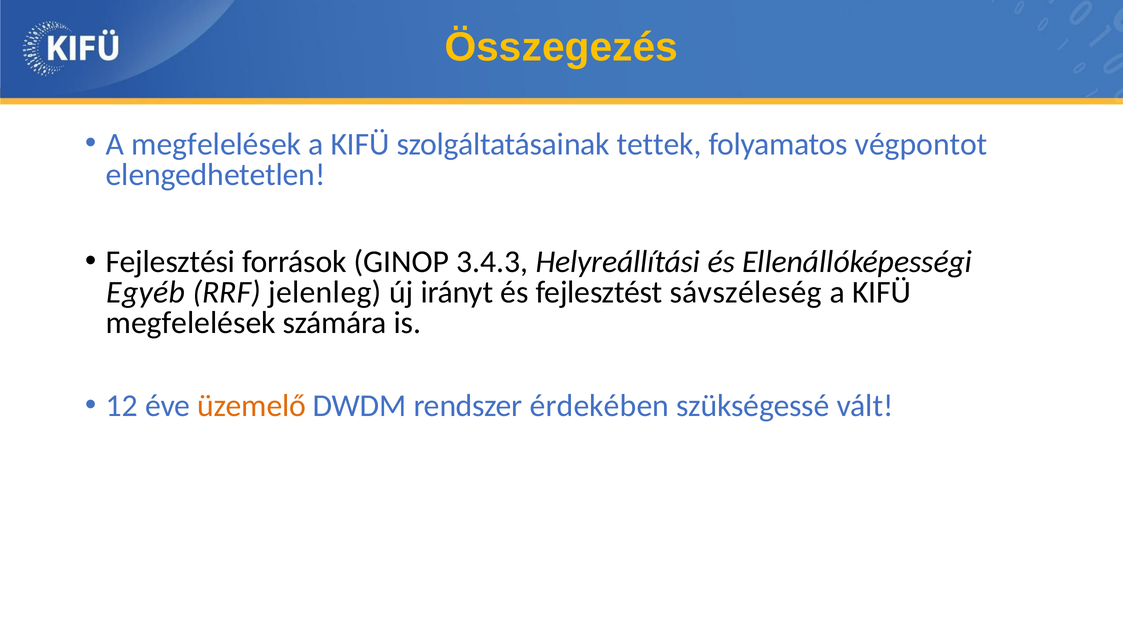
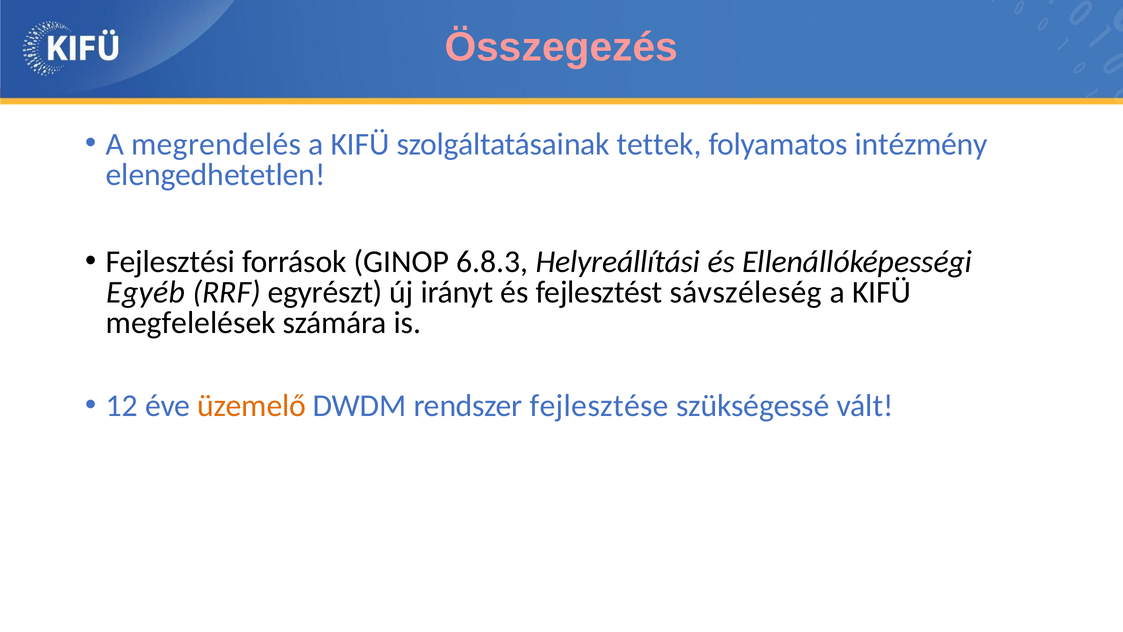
Összegezés colour: yellow -> pink
A megfelelések: megfelelések -> megrendelés
végpontot: végpontot -> intézmény
3.4.3: 3.4.3 -> 6.8.3
jelenleg: jelenleg -> egyrészt
érdekében: érdekében -> fejlesztése
